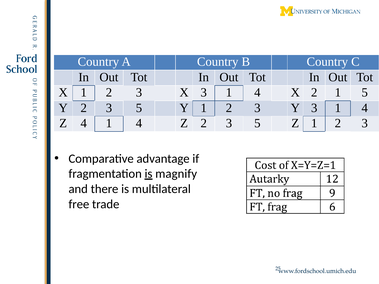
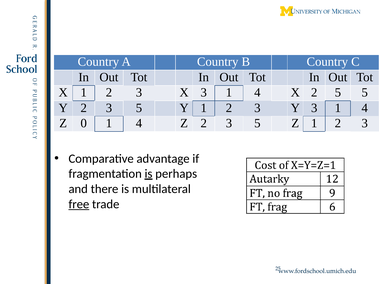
2 1: 1 -> 5
Z 4: 4 -> 0
magnify: magnify -> perhaps
free underline: none -> present
